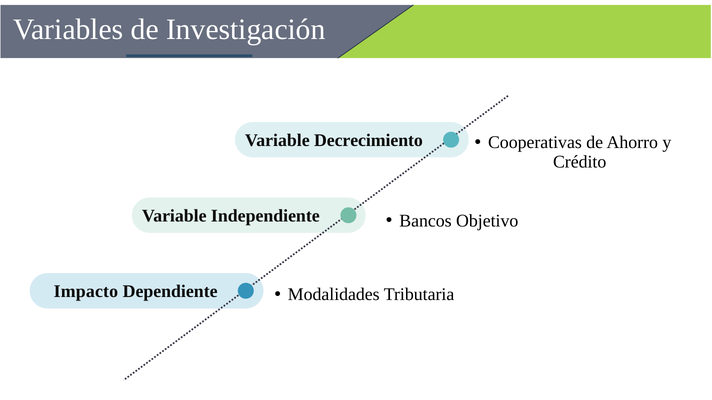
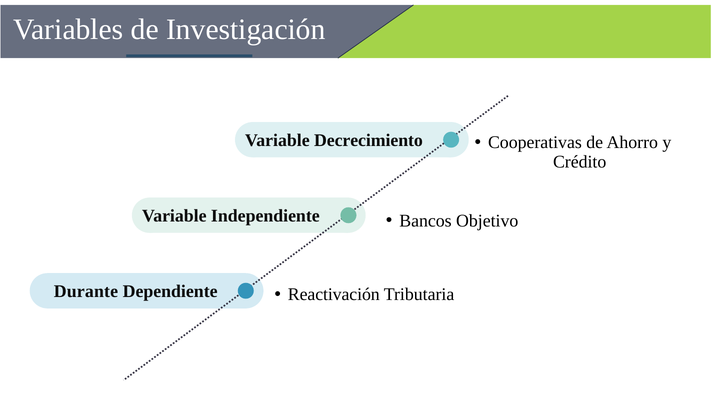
Impacto: Impacto -> Durante
Modalidades: Modalidades -> Reactivación
